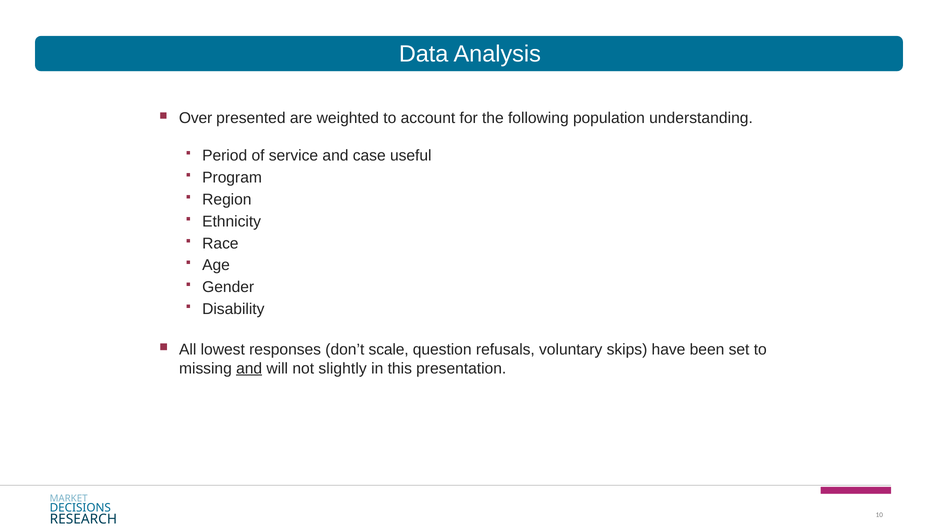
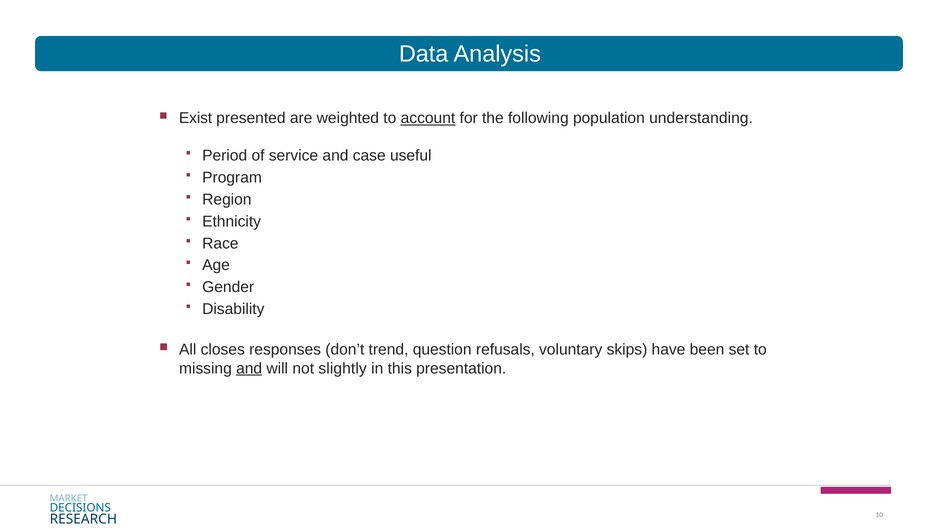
Over: Over -> Exist
account underline: none -> present
lowest: lowest -> closes
scale: scale -> trend
